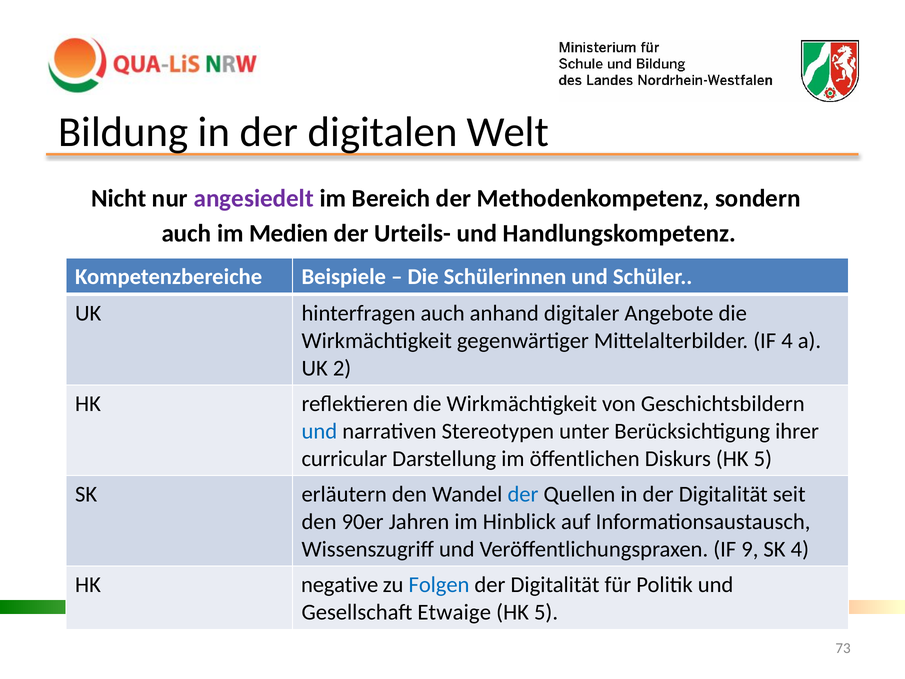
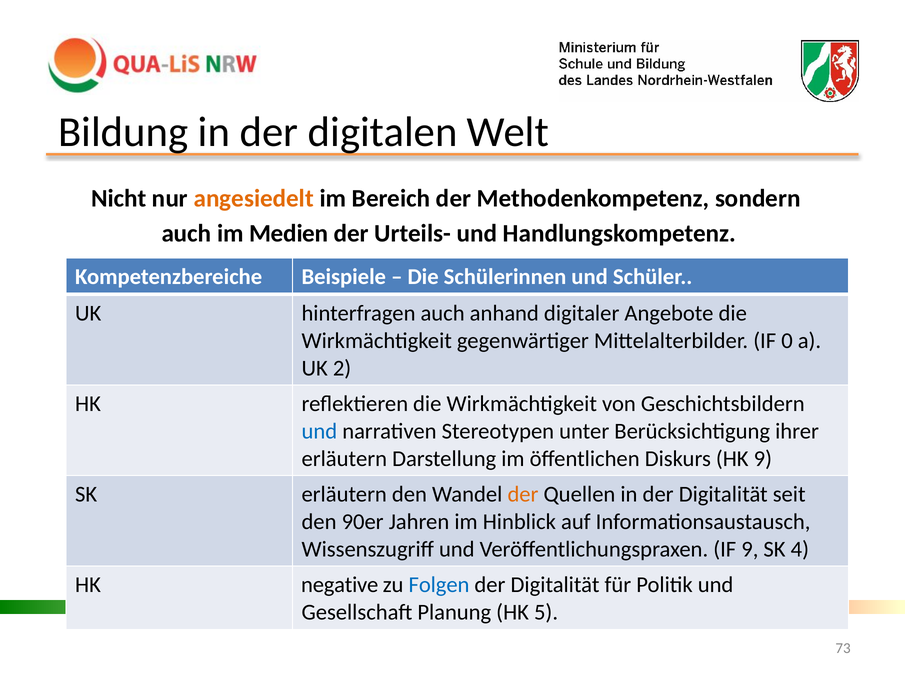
angesiedelt colour: purple -> orange
IF 4: 4 -> 0
curricular at (344, 459): curricular -> erläutern
Diskurs HK 5: 5 -> 9
der at (523, 494) colour: blue -> orange
Etwaige: Etwaige -> Planung
